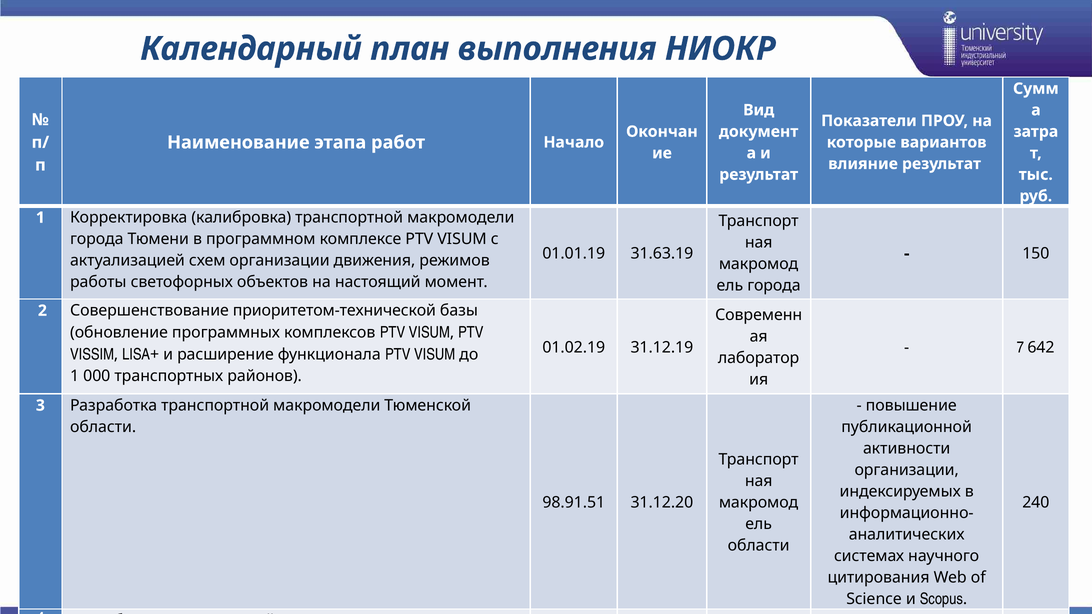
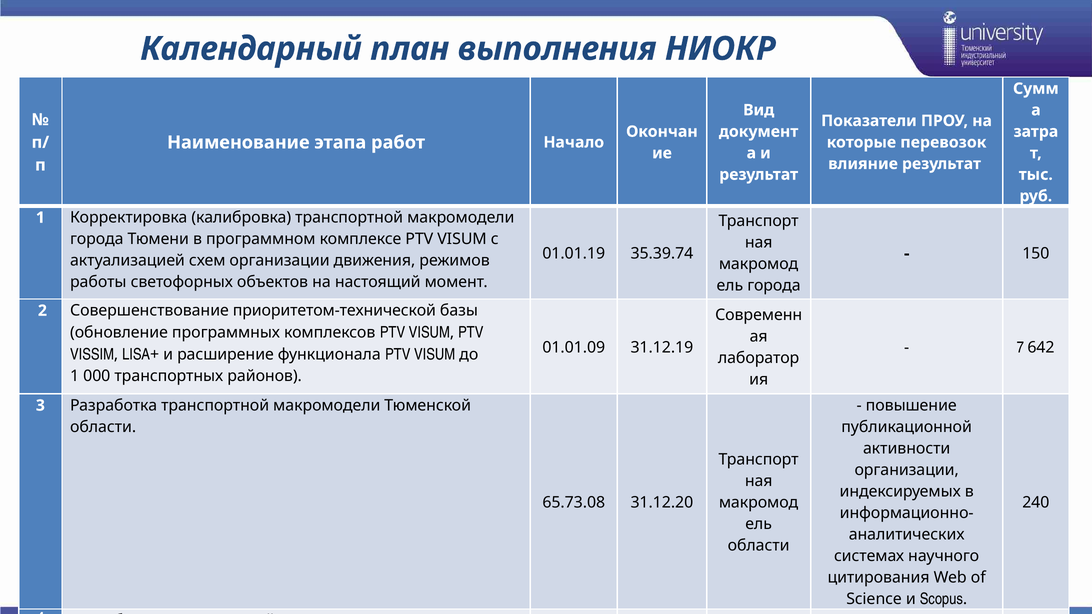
вариантов: вариантов -> перевозок
31.63.19: 31.63.19 -> 35.39.74
01.02.19: 01.02.19 -> 01.01.09
98.91.51: 98.91.51 -> 65.73.08
